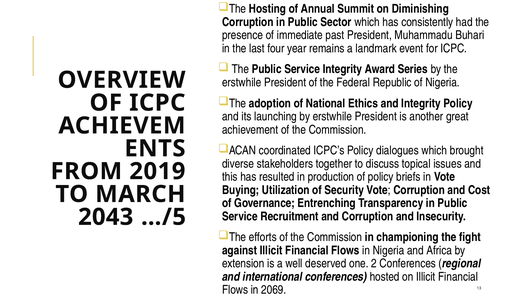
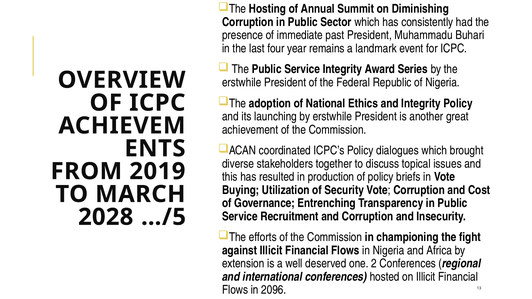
2043: 2043 -> 2028
2069: 2069 -> 2096
